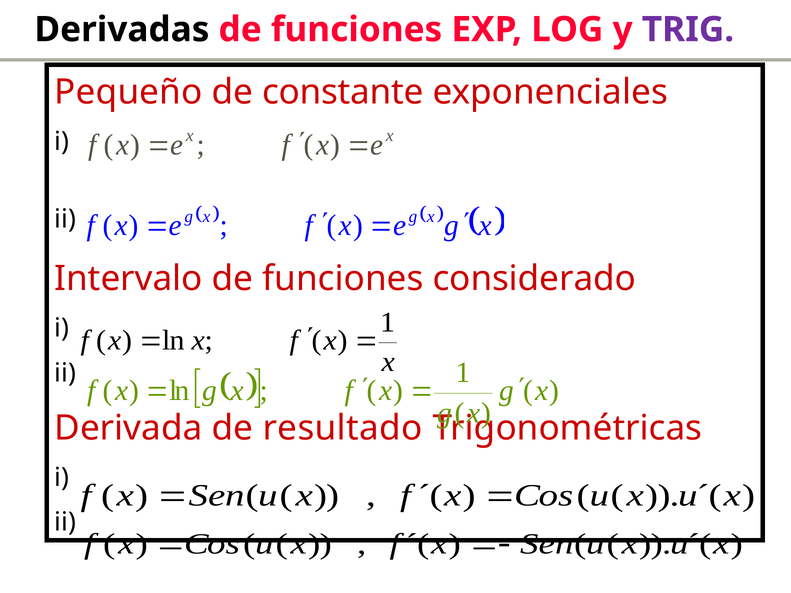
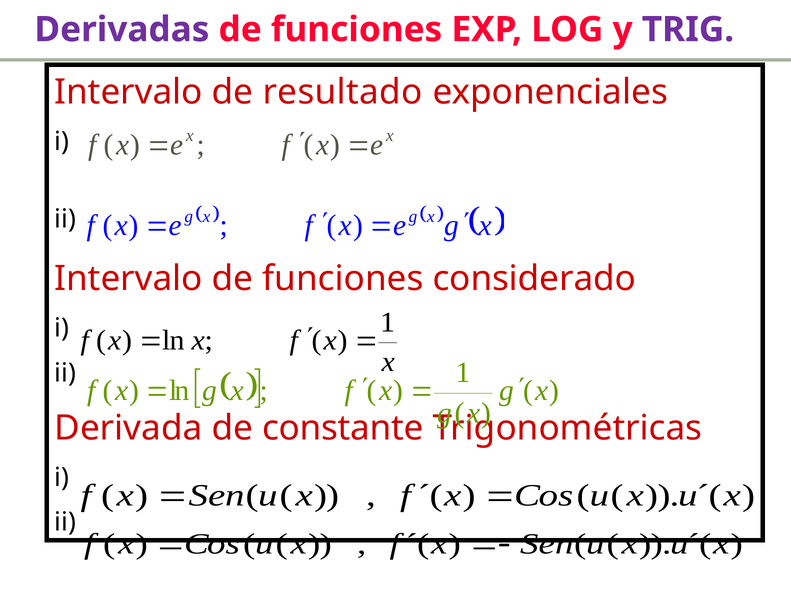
Derivadas colour: black -> purple
Pequeño at (128, 92): Pequeño -> Intervalo
constante: constante -> resultado
resultado: resultado -> constante
